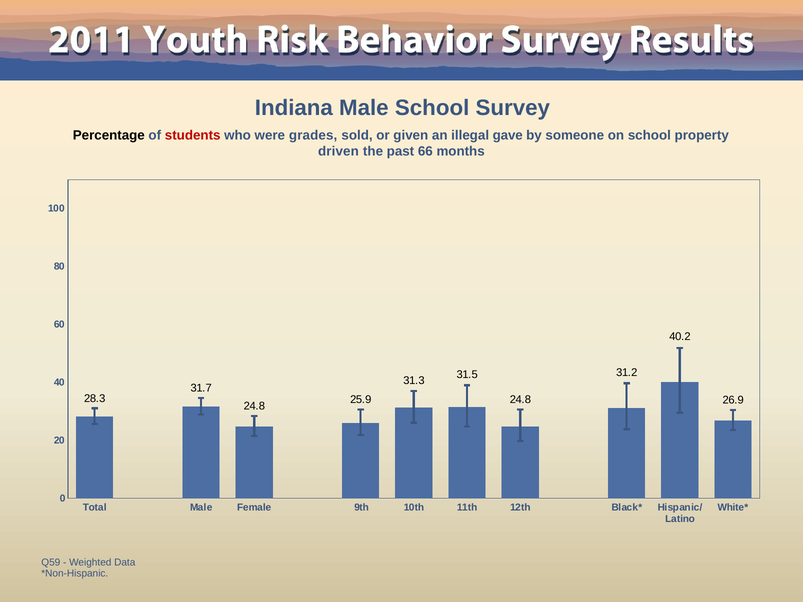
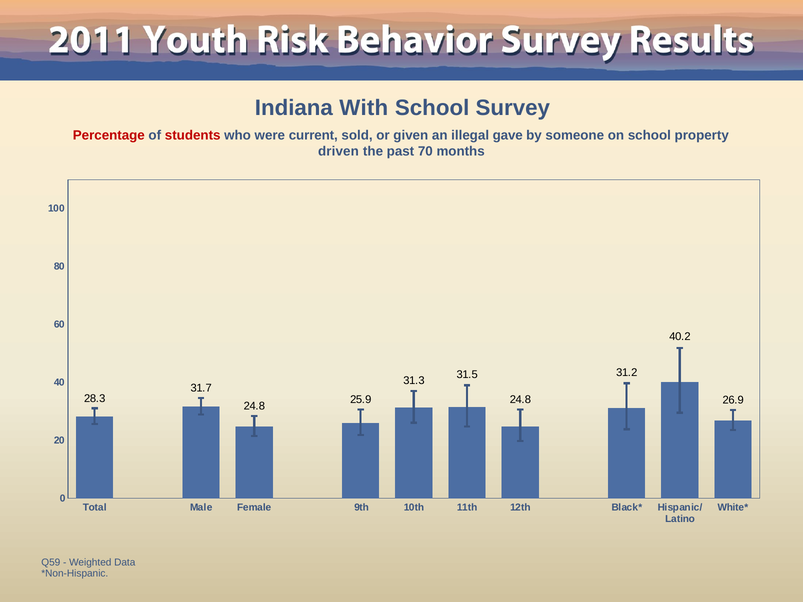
Indiana Male: Male -> With
Percentage colour: black -> red
grades: grades -> current
66: 66 -> 70
